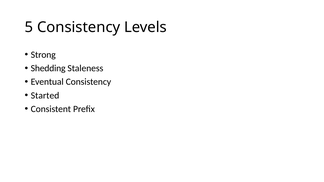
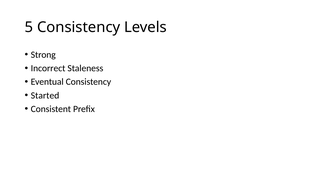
Shedding: Shedding -> Incorrect
